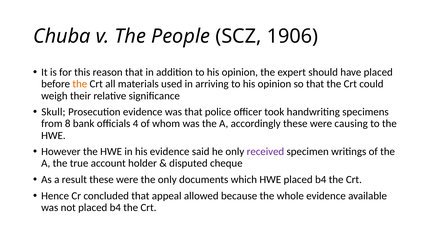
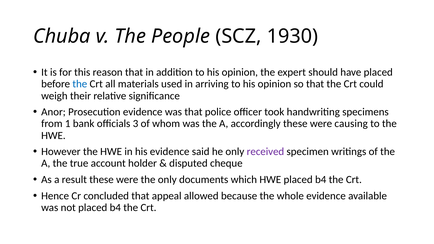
1906: 1906 -> 1930
the at (80, 84) colour: orange -> blue
Skull: Skull -> Anor
8: 8 -> 1
4: 4 -> 3
